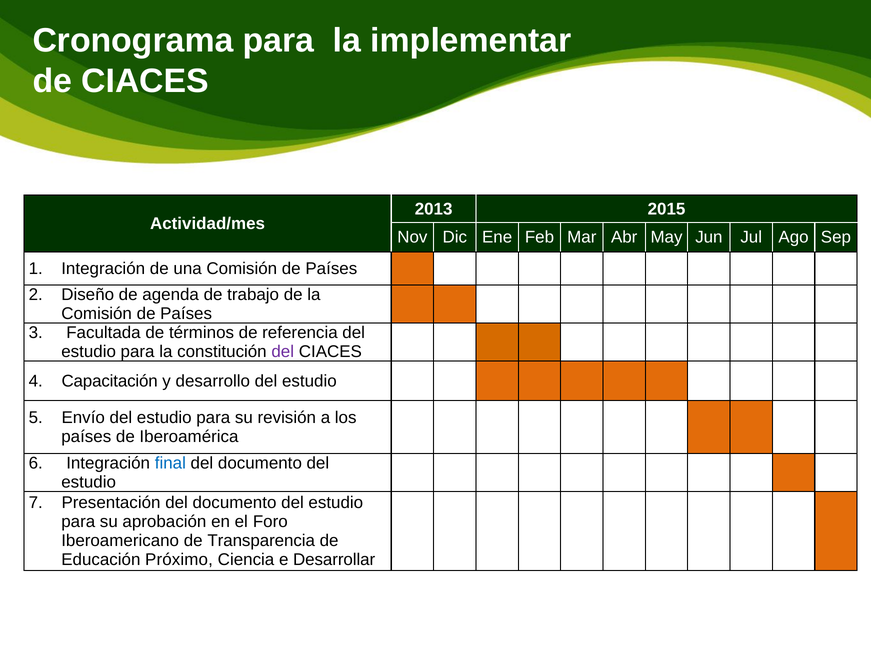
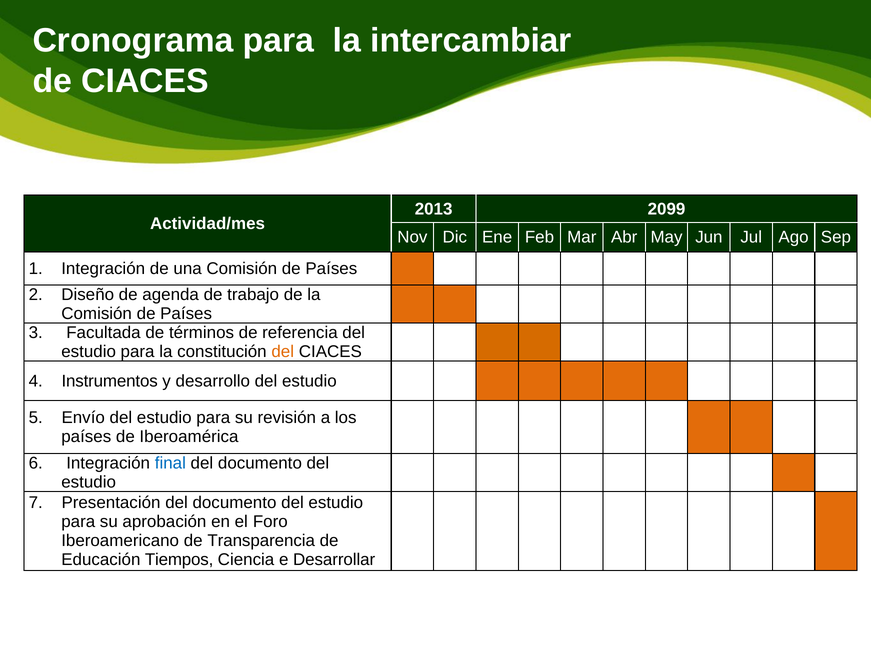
implementar: implementar -> intercambiar
2015: 2015 -> 2099
del at (283, 352) colour: purple -> orange
Capacitación: Capacitación -> Instrumentos
Próximo: Próximo -> Tiempos
